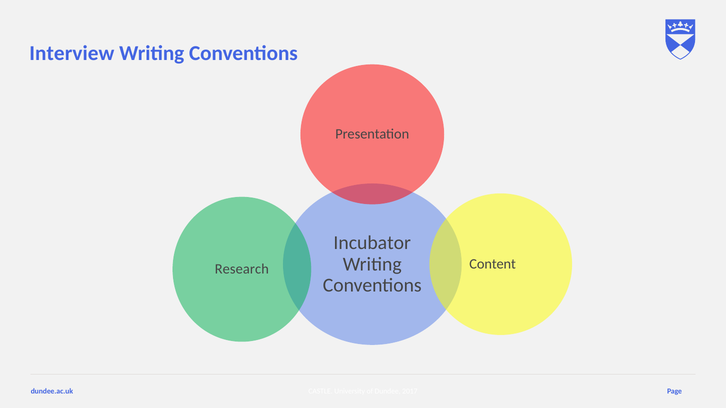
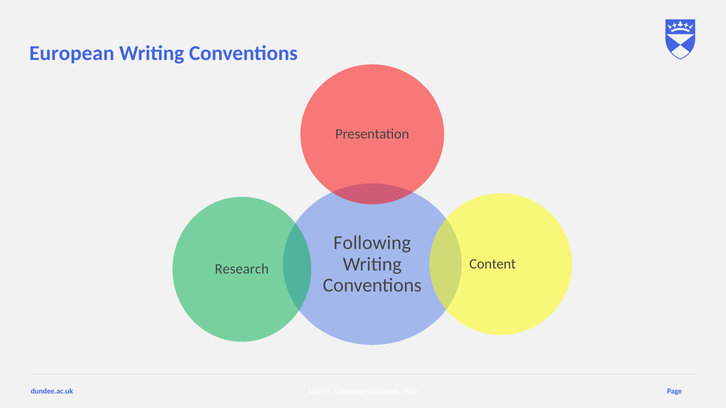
Interview: Interview -> European
Incubator: Incubator -> Following
